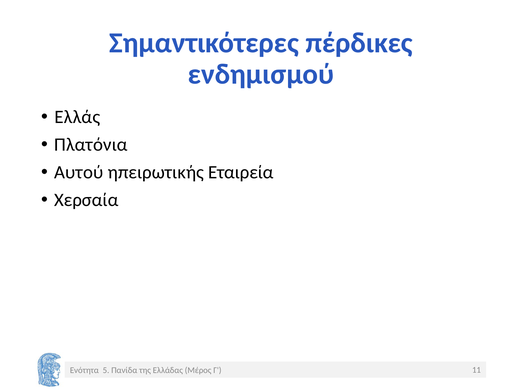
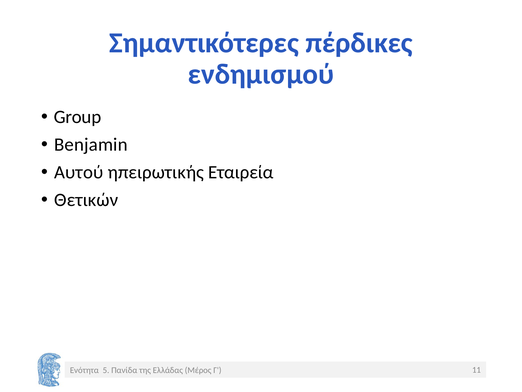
Ελλάς: Ελλάς -> Group
Πλατόνια: Πλατόνια -> Benjamin
Χερσαία: Χερσαία -> Θετικών
